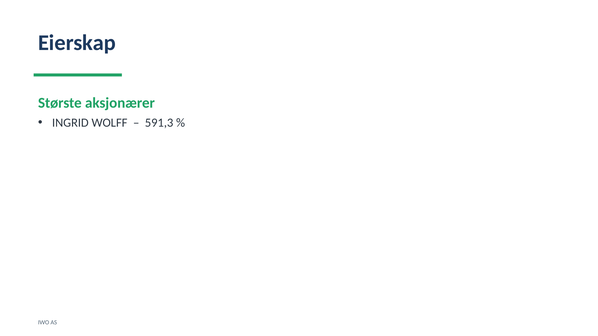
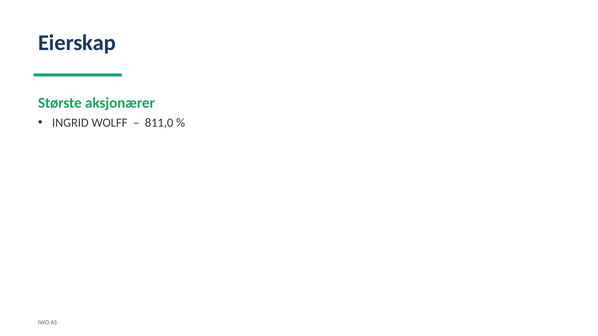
591,3: 591,3 -> 811,0
